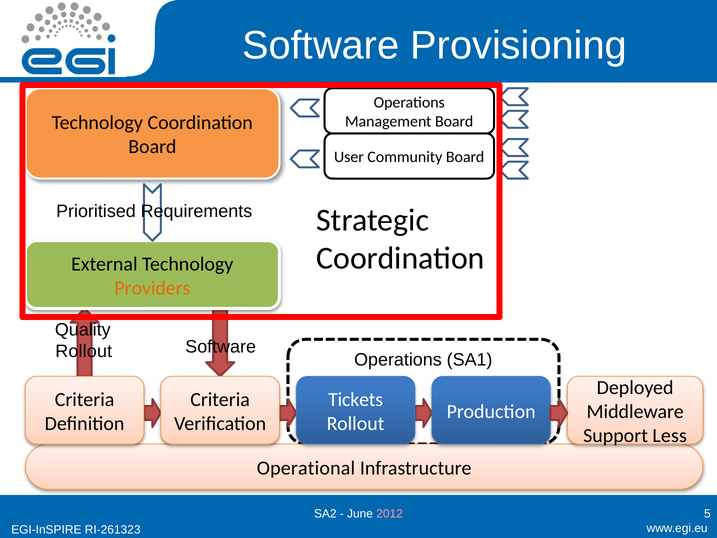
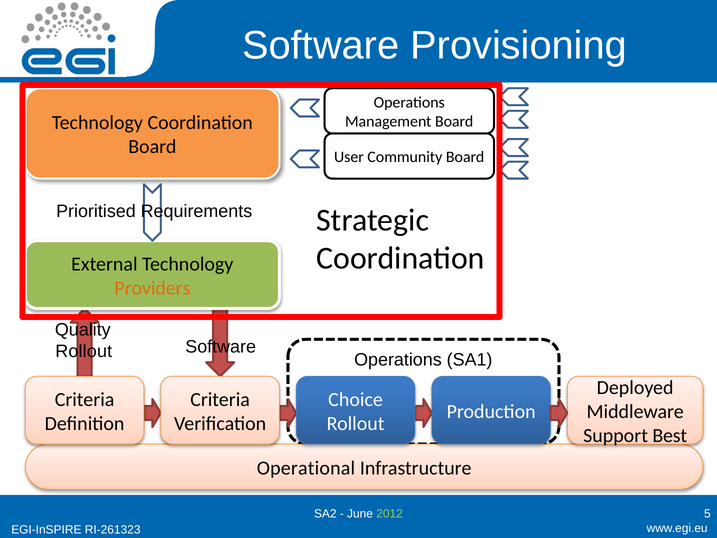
Tickets: Tickets -> Choice
Less: Less -> Best
2012 colour: pink -> light green
